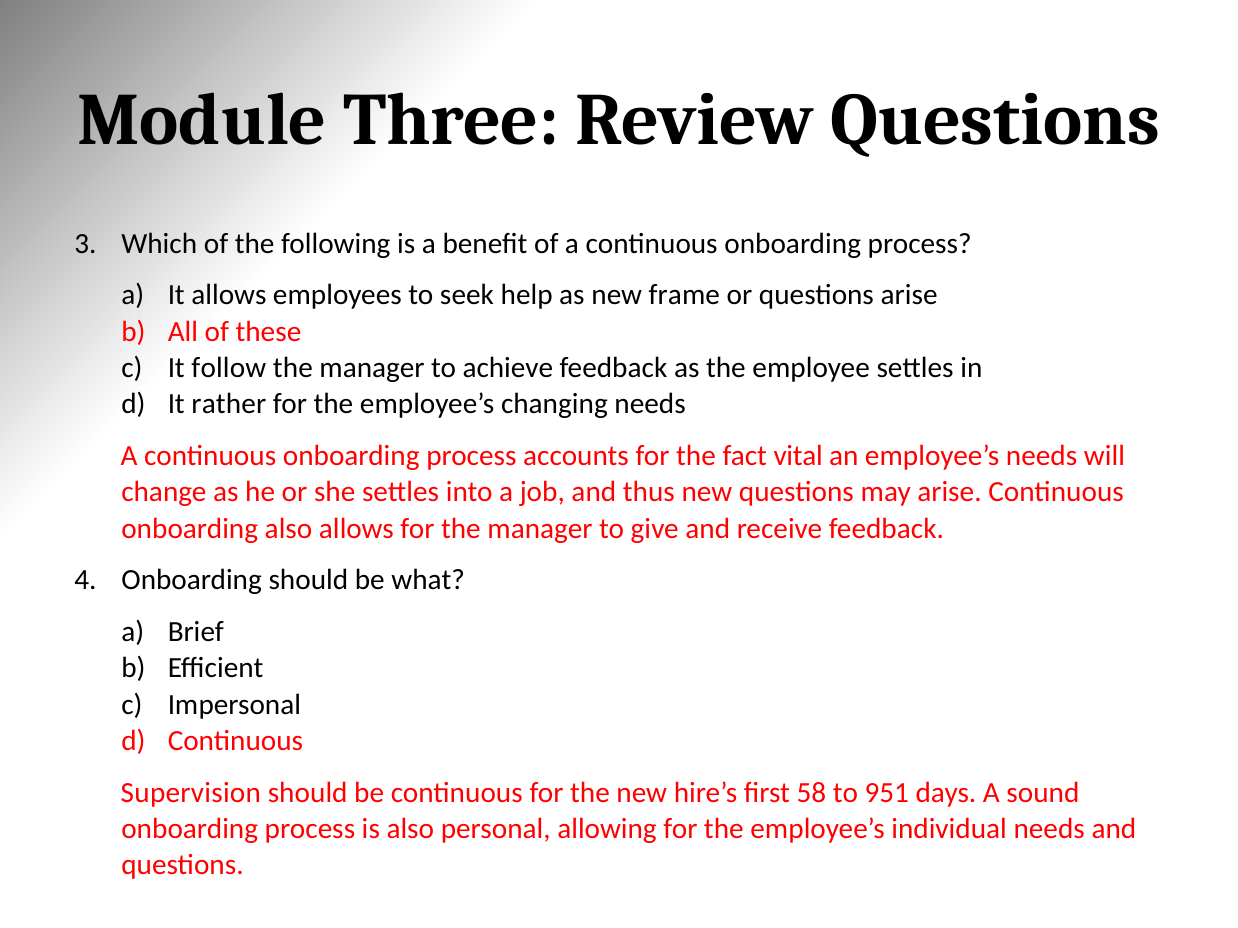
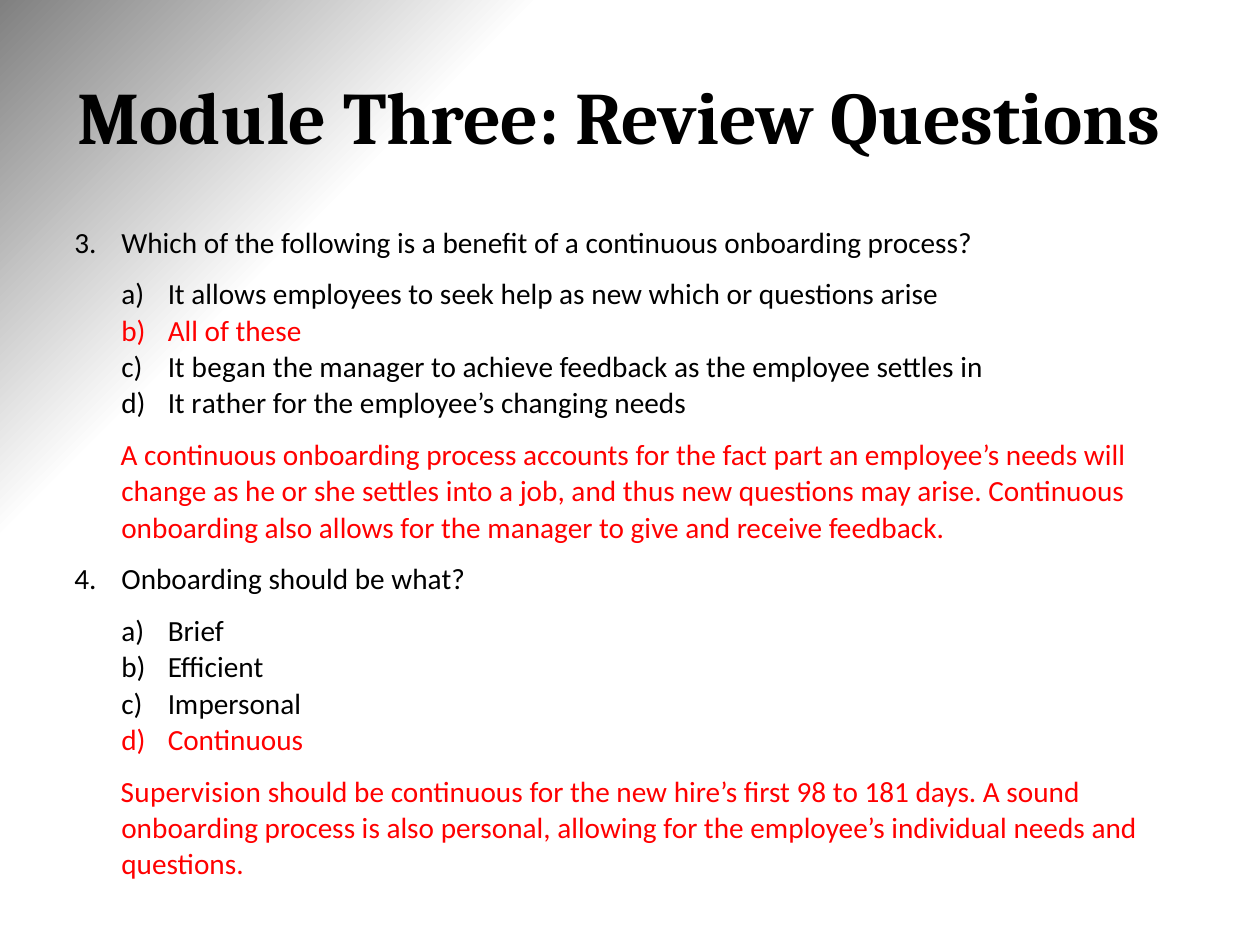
new frame: frame -> which
follow: follow -> began
vital: vital -> part
58: 58 -> 98
951: 951 -> 181
